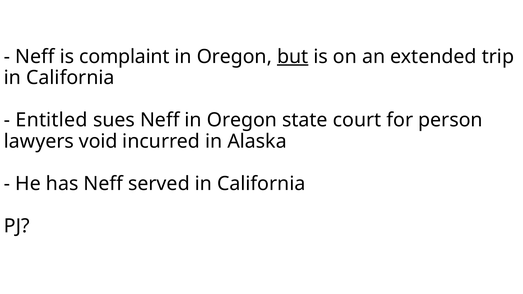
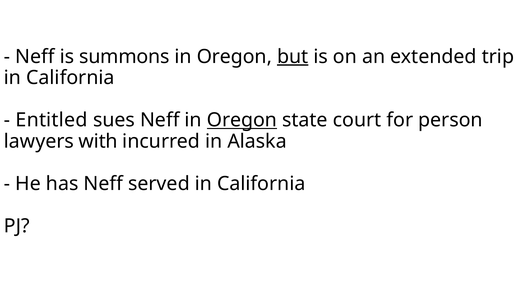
complaint: complaint -> summons
Oregon at (242, 120) underline: none -> present
void: void -> with
